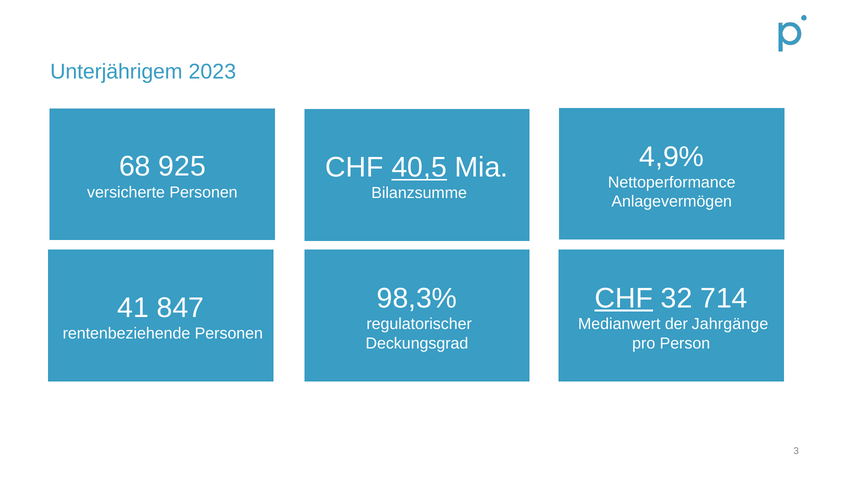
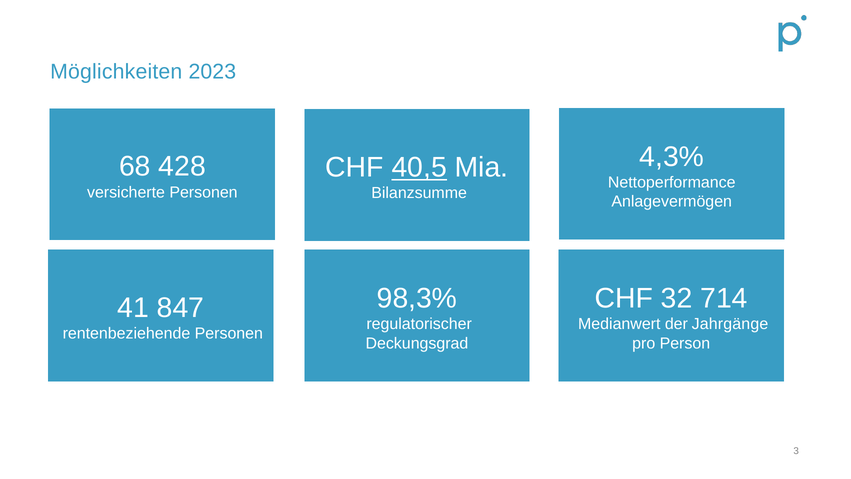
Unterjährigem: Unterjährigem -> Möglichkeiten
4,9%: 4,9% -> 4,3%
925: 925 -> 428
CHF at (624, 298) underline: present -> none
